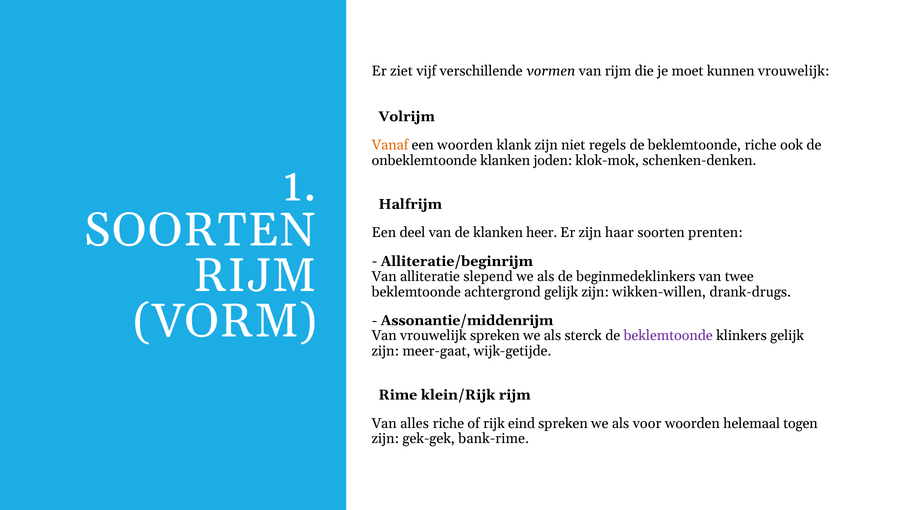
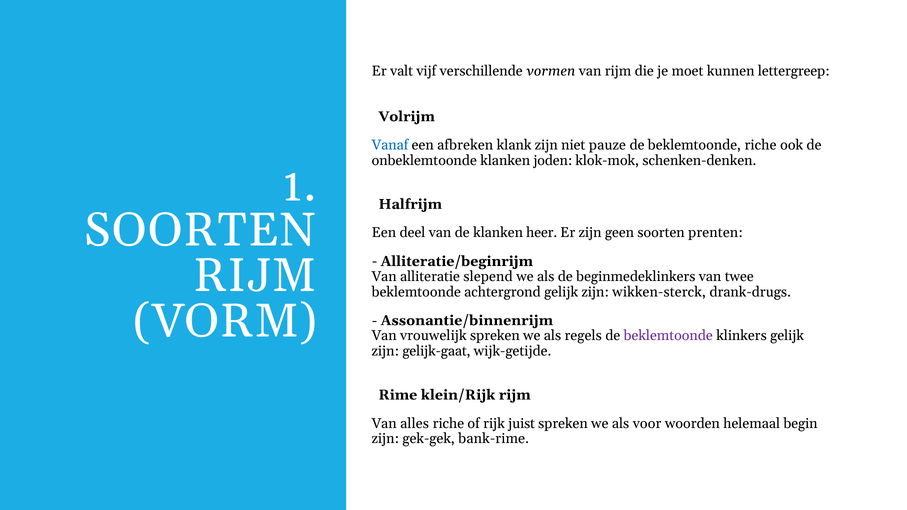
ziet: ziet -> valt
kunnen vrouwelijk: vrouwelijk -> lettergreep
Vanaf colour: orange -> blue
een woorden: woorden -> afbreken
regels: regels -> pauze
haar: haar -> geen
wikken-willen: wikken-willen -> wikken-sterck
Assonantie/middenrijm: Assonantie/middenrijm -> Assonantie/binnenrijm
sterck: sterck -> regels
meer-gaat: meer-gaat -> gelijk-gaat
eind: eind -> juist
togen: togen -> begin
